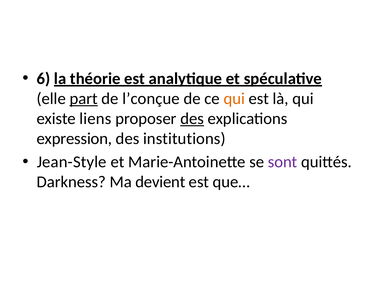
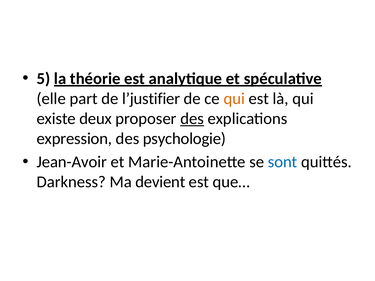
6: 6 -> 5
part underline: present -> none
l’conçue: l’conçue -> l’justifier
liens: liens -> deux
institutions: institutions -> psychologie
Jean-Style: Jean-Style -> Jean-Avoir
sont colour: purple -> blue
